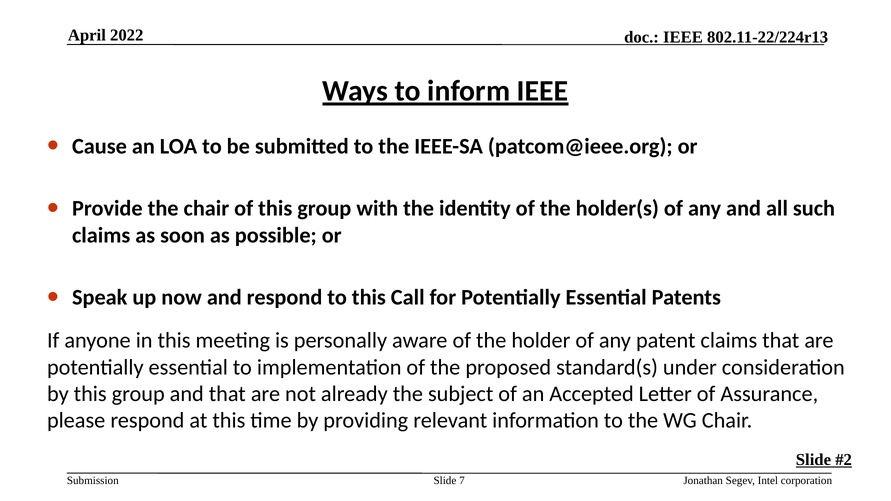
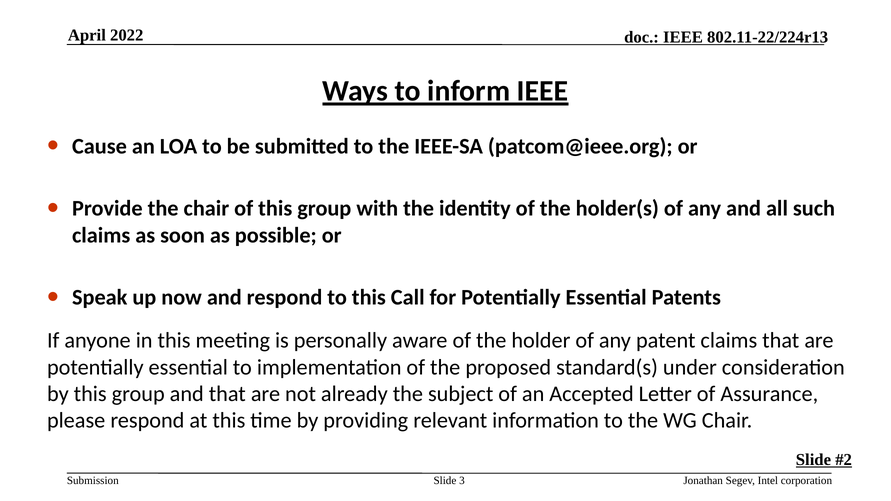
7: 7 -> 3
